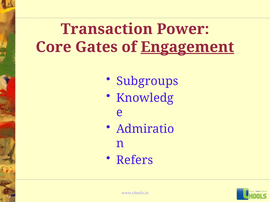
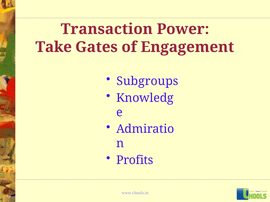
Core: Core -> Take
Engagement underline: present -> none
Refers: Refers -> Profits
